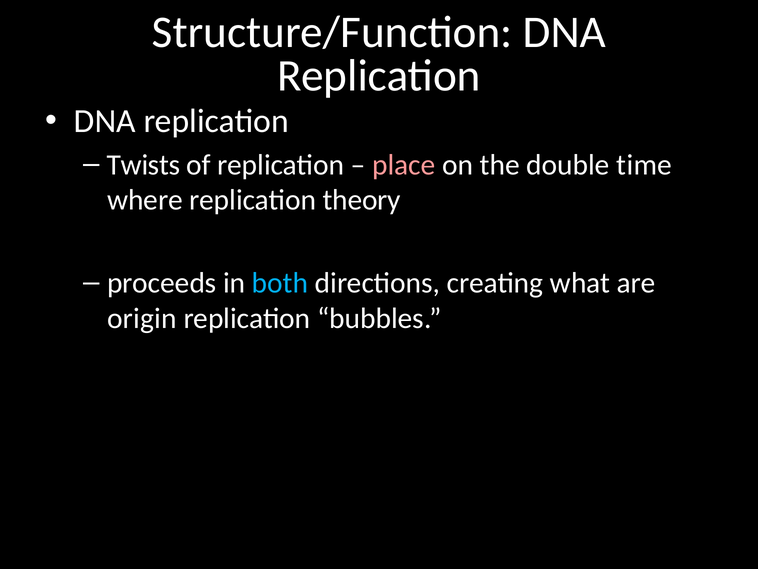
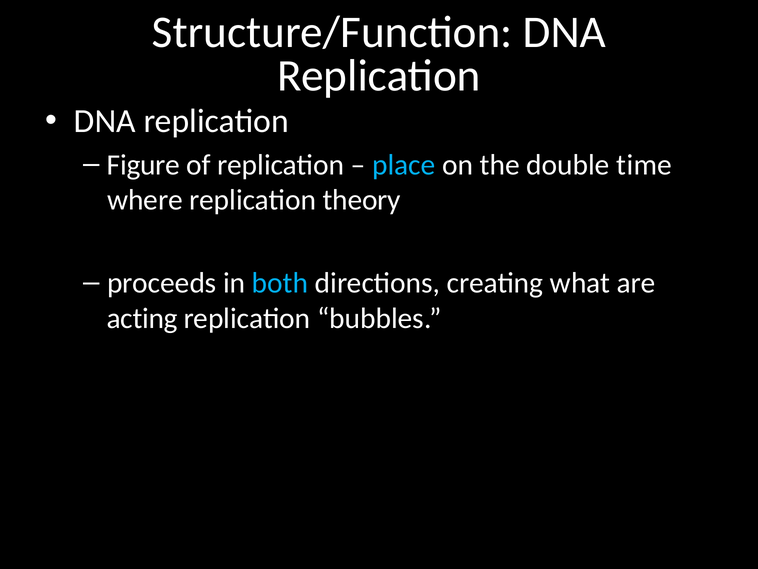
Twists: Twists -> Figure
place colour: pink -> light blue
origin: origin -> acting
